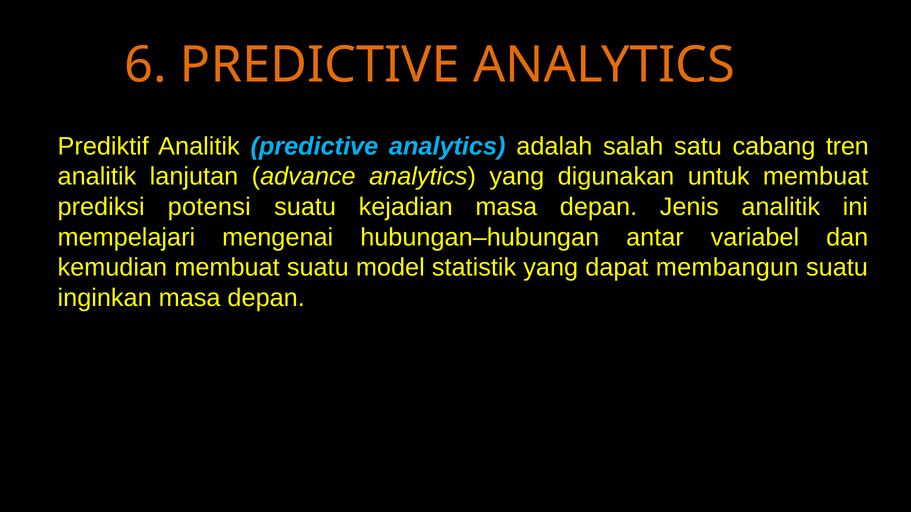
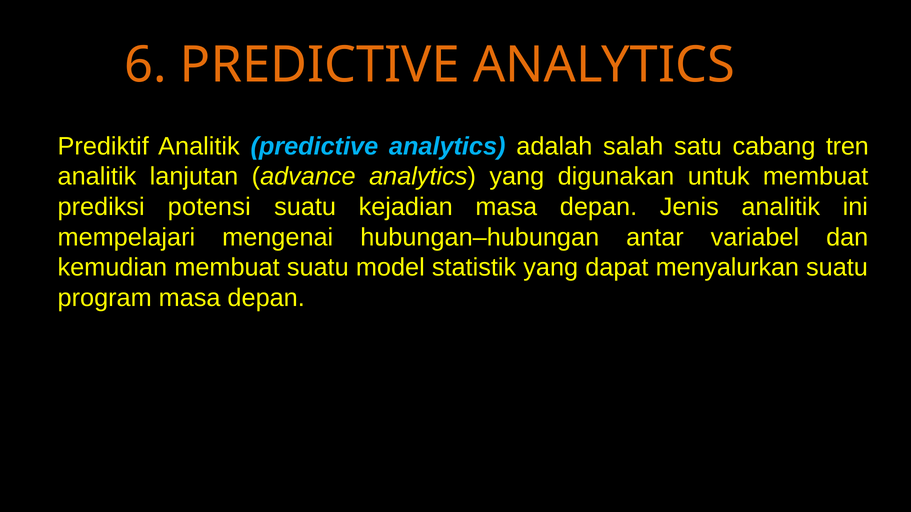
membangun: membangun -> menyalurkan
inginkan: inginkan -> program
